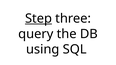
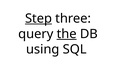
the underline: none -> present
